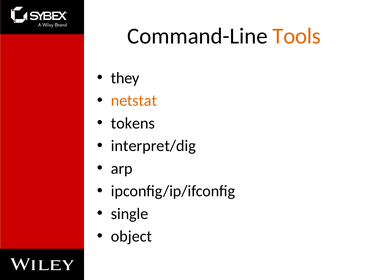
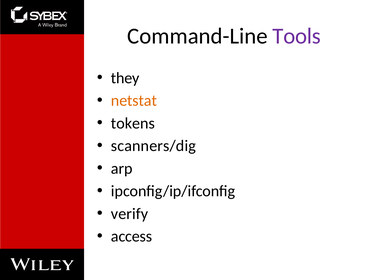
Tools colour: orange -> purple
interpret/dig: interpret/dig -> scanners/dig
single: single -> verify
object: object -> access
